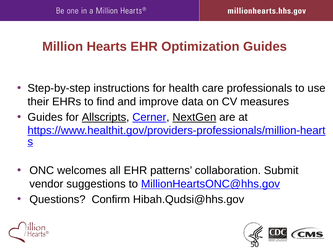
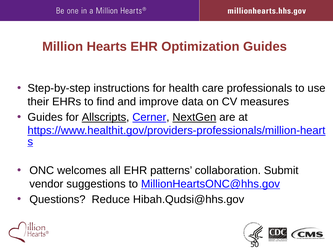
Confirm: Confirm -> Reduce
